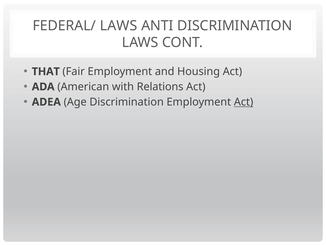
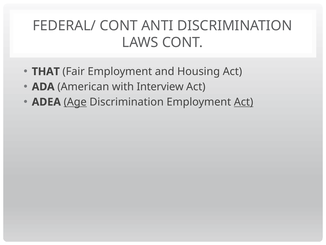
FEDERAL/ LAWS: LAWS -> CONT
Relations: Relations -> Interview
Age underline: none -> present
